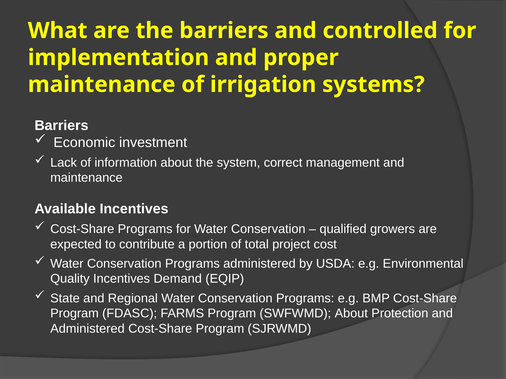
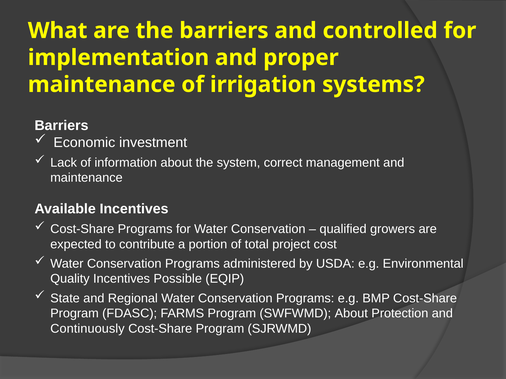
Demand: Demand -> Possible
Administered at (88, 329): Administered -> Continuously
